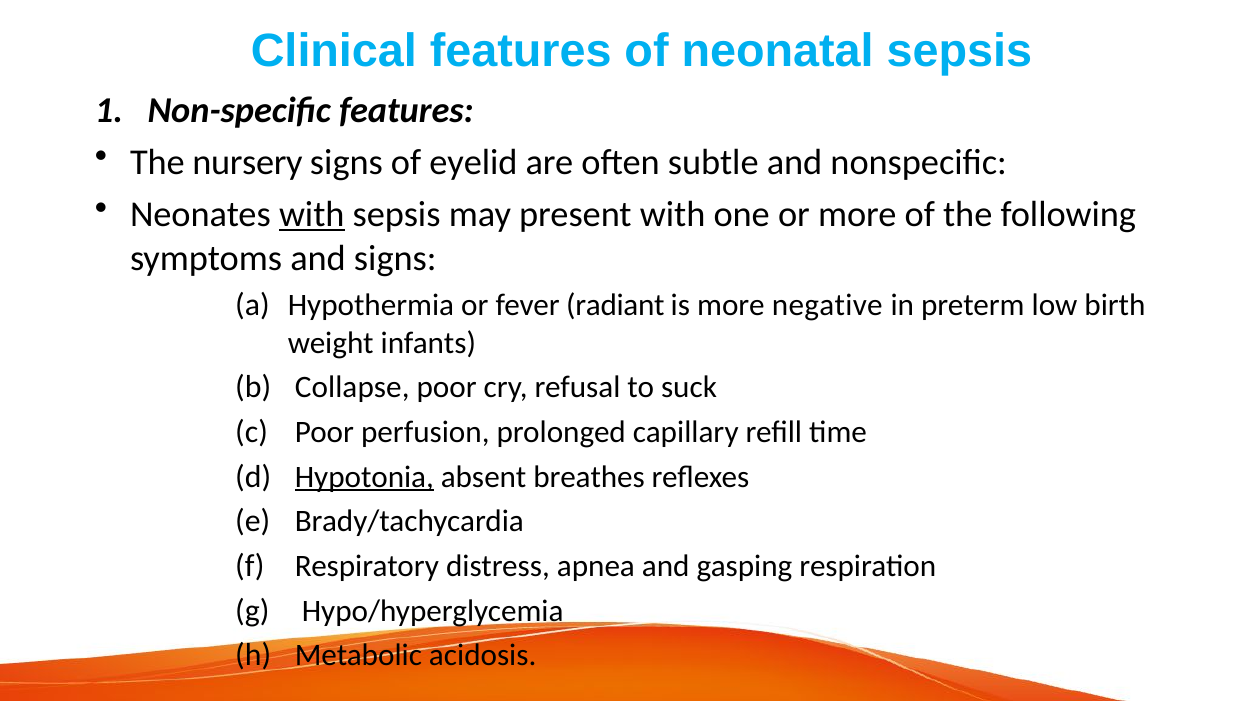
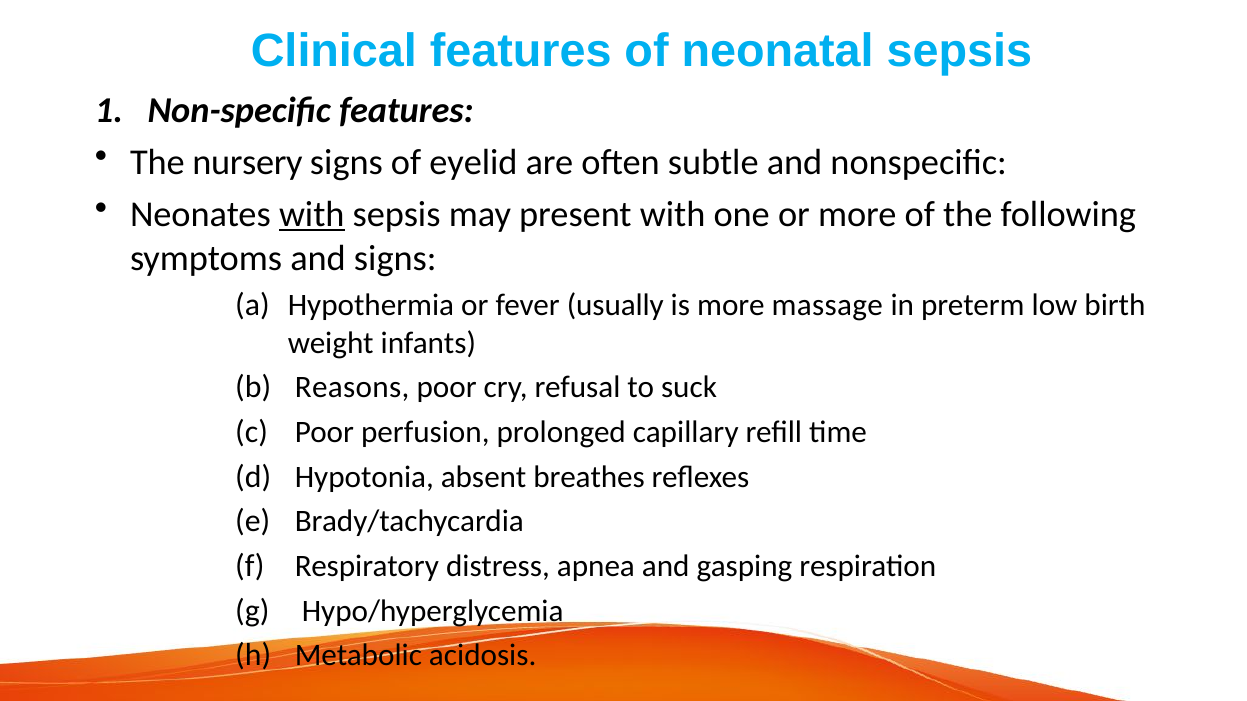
radiant: radiant -> usually
negative: negative -> massage
Collapse: Collapse -> Reasons
Hypotonia underline: present -> none
